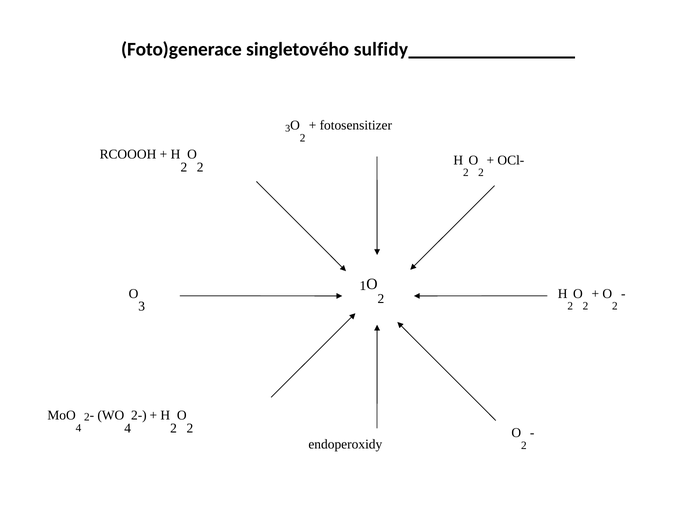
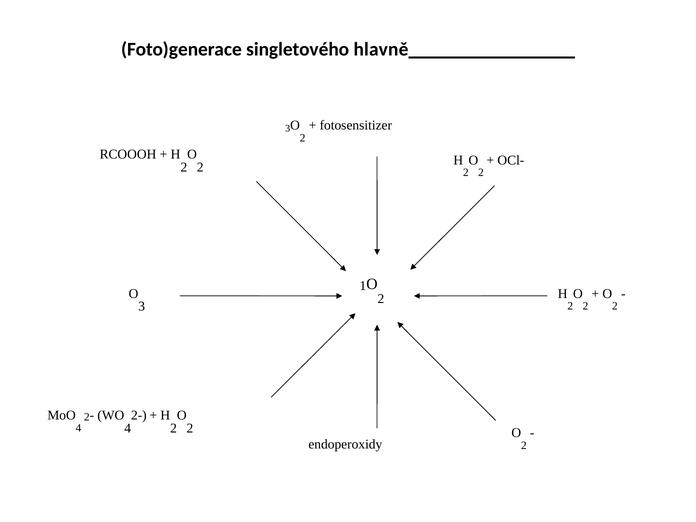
sulfidy: sulfidy -> hlavně
